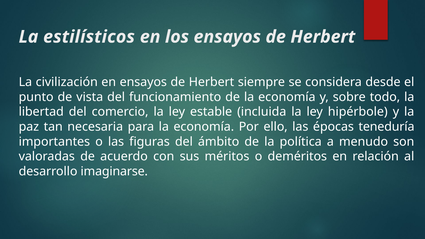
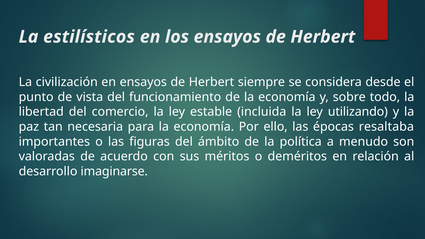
hipérbole: hipérbole -> utilizando
teneduría: teneduría -> resaltaba
